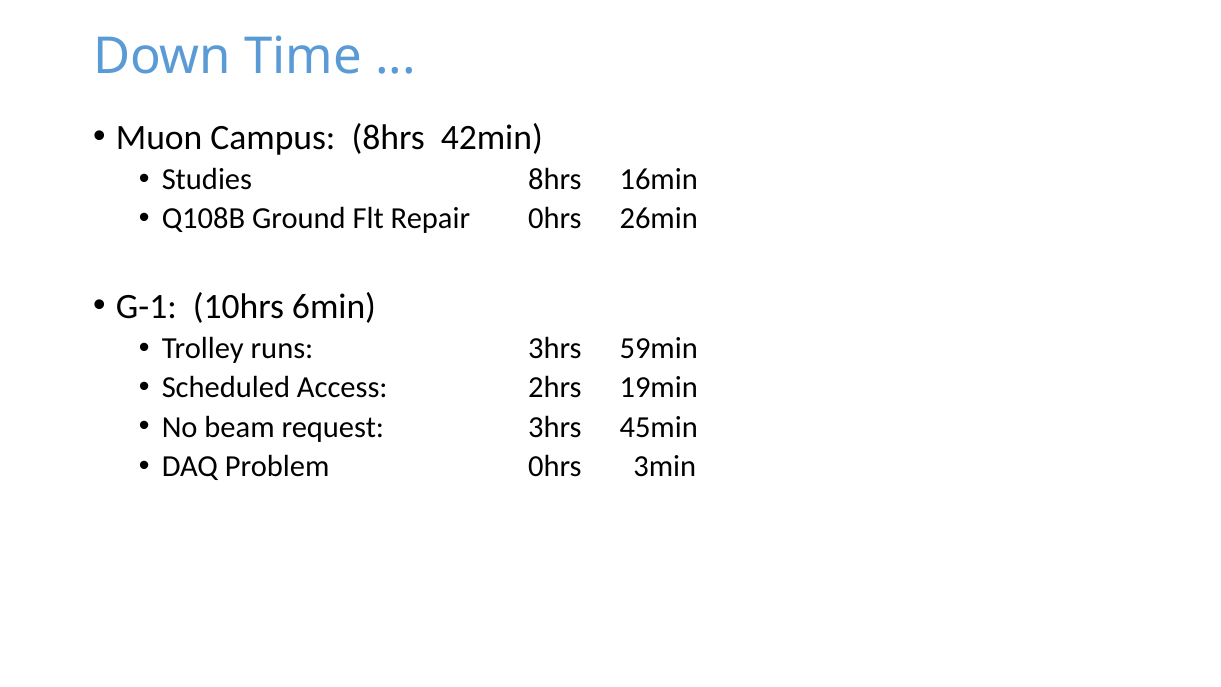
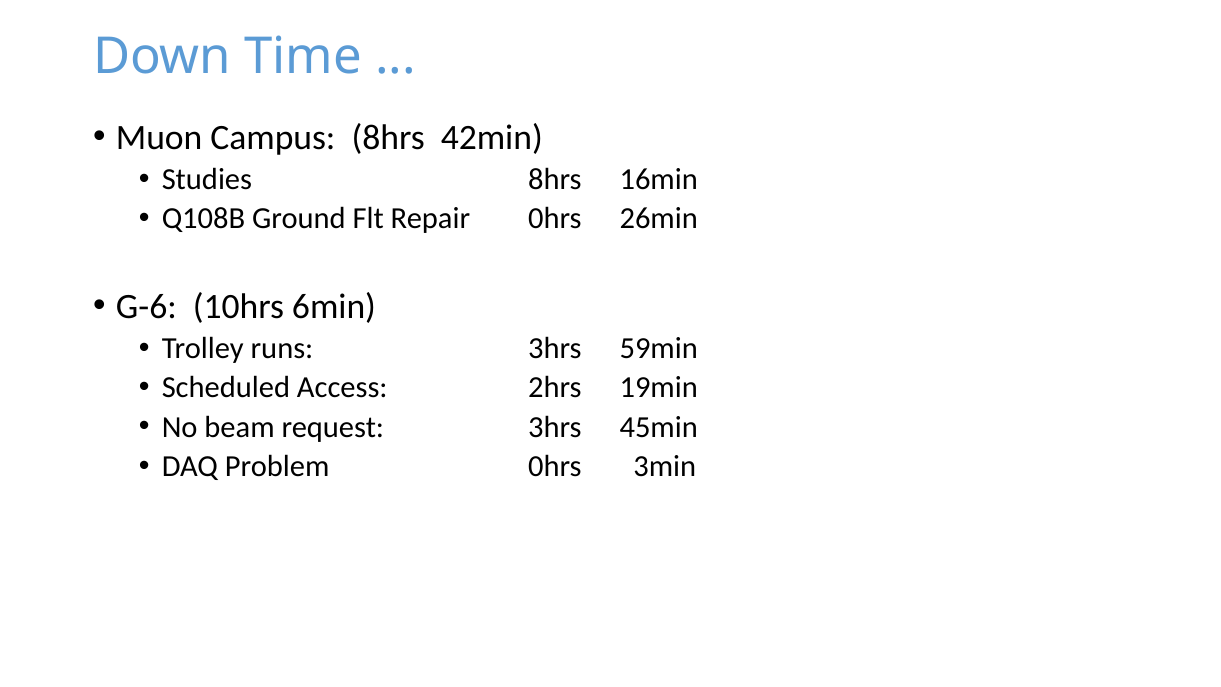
G-1: G-1 -> G-6
